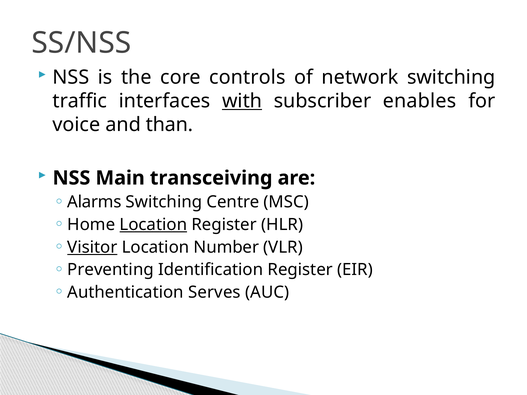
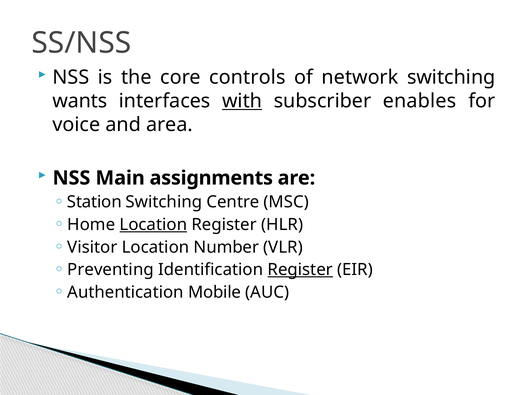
traffic: traffic -> wants
than: than -> area
transceiving: transceiving -> assignments
Alarms: Alarms -> Station
Visitor underline: present -> none
Register at (300, 270) underline: none -> present
Serves: Serves -> Mobile
